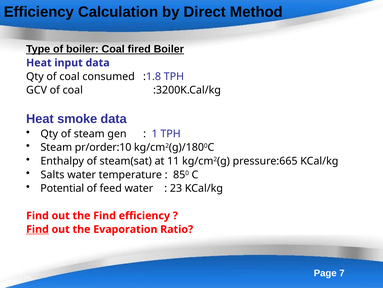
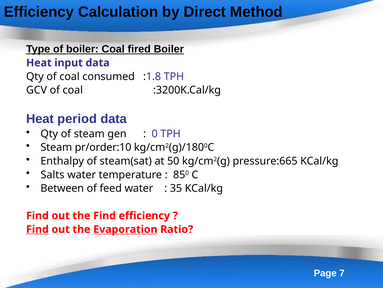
smoke: smoke -> period
1: 1 -> 0
11: 11 -> 50
Potential: Potential -> Between
23: 23 -> 35
Evaporation underline: none -> present
